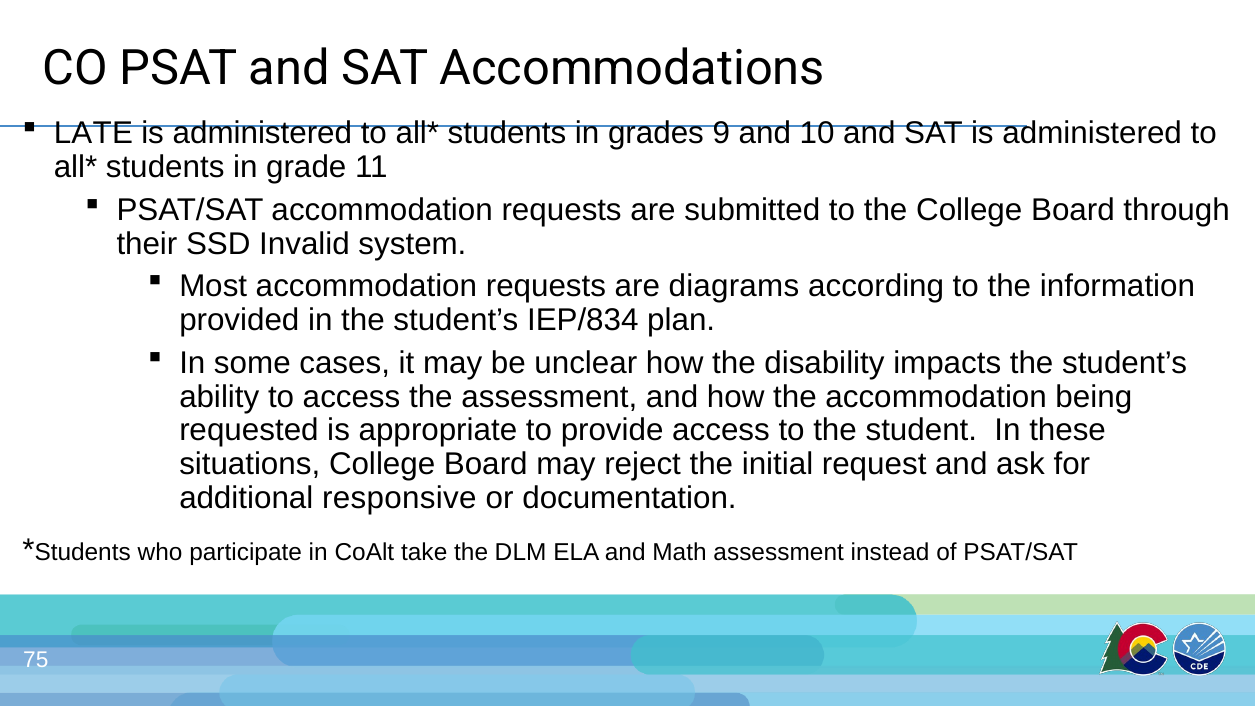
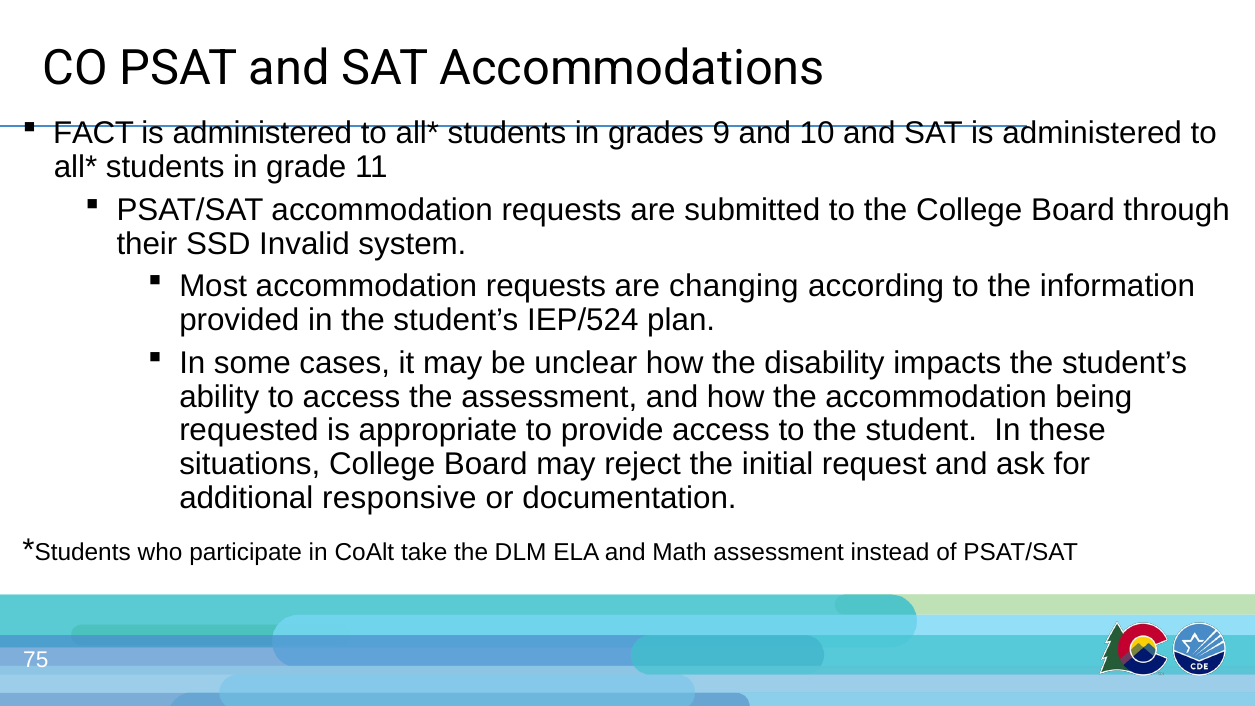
LATE: LATE -> FACT
diagrams: diagrams -> changing
IEP/834: IEP/834 -> IEP/524
